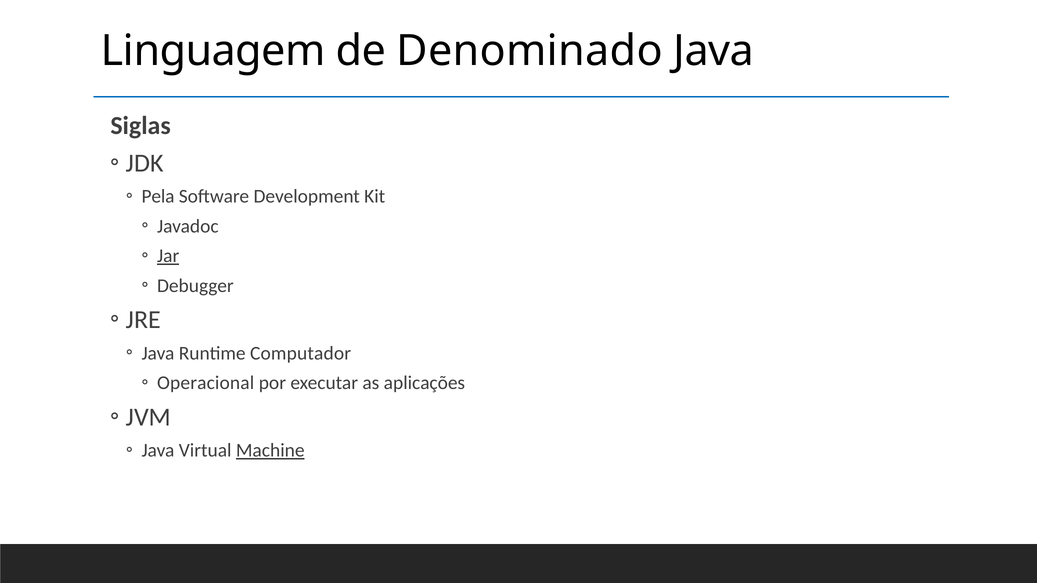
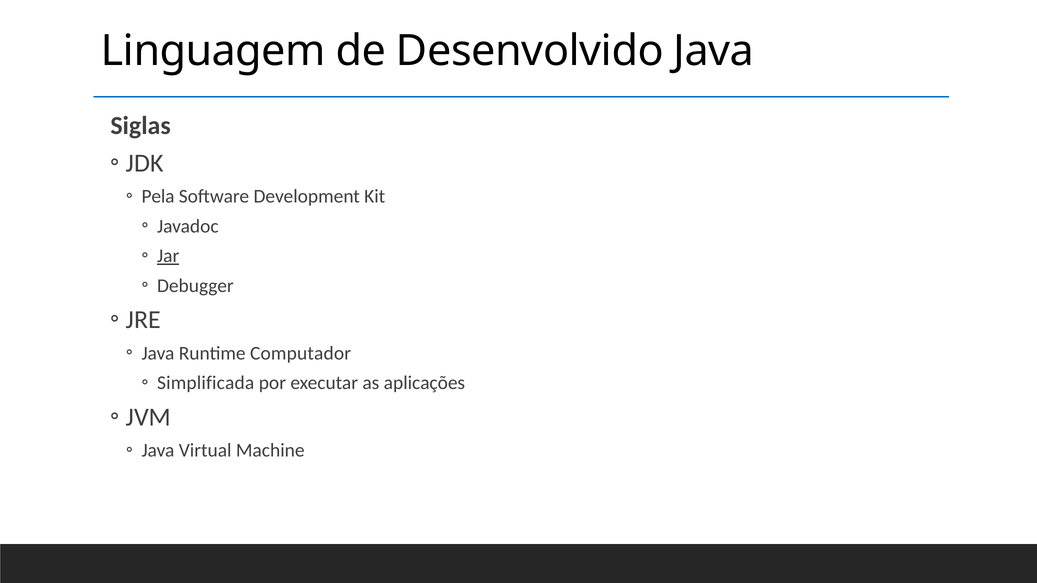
Denominado: Denominado -> Desenvolvido
Operacional: Operacional -> Simplificada
Machine underline: present -> none
